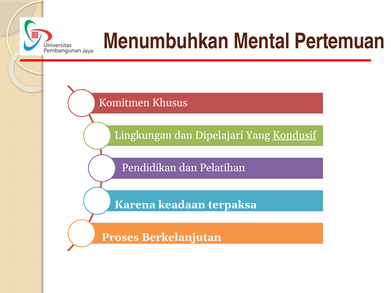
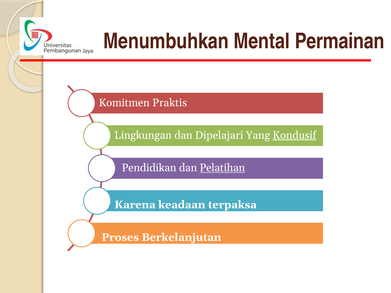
Pertemuan: Pertemuan -> Permainan
Khusus: Khusus -> Praktis
Pelatihan underline: none -> present
